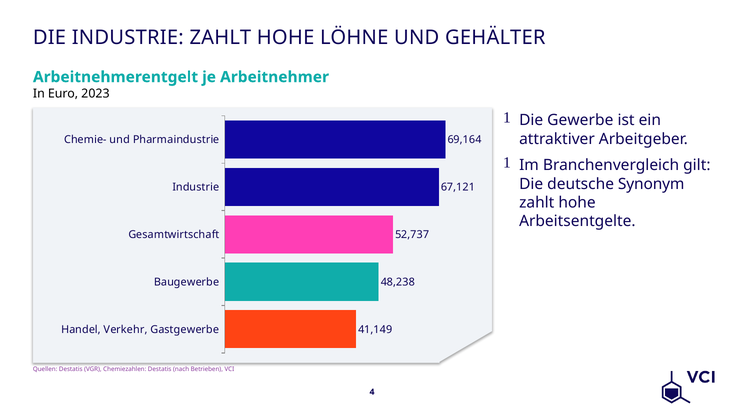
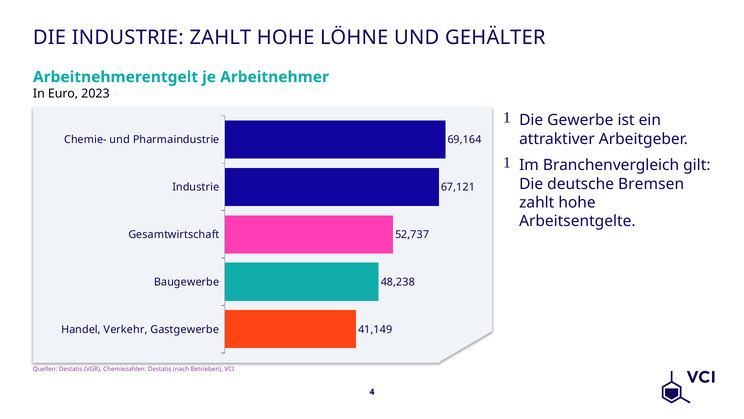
Synonym: Synonym -> Bremsen
